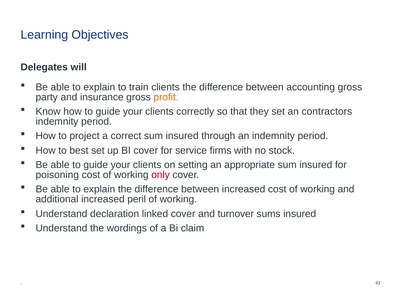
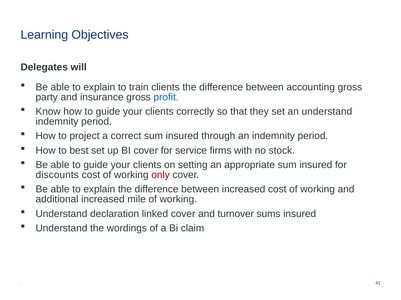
profit colour: orange -> blue
an contractors: contractors -> understand
poisoning: poisoning -> discounts
peril: peril -> mile
